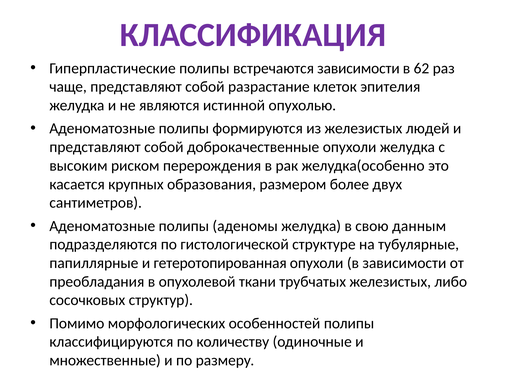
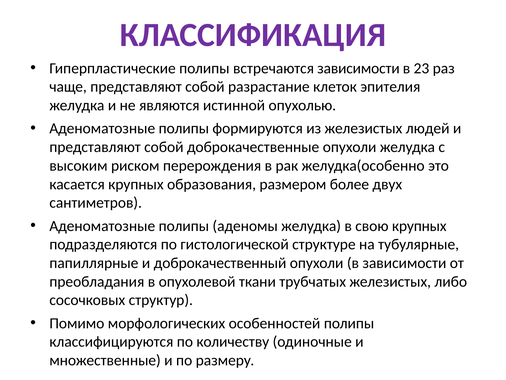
62: 62 -> 23
свою данным: данным -> крупных
гетеротопированная: гетеротопированная -> доброкачественный
